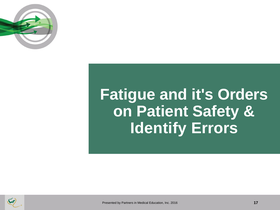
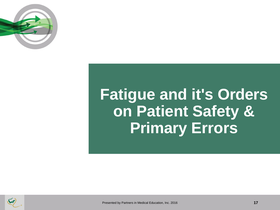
Identify: Identify -> Primary
